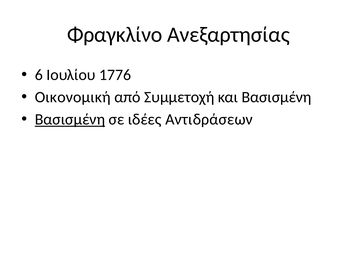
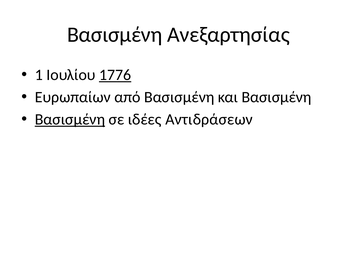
Φραγκλίνο at (115, 35): Φραγκλίνο -> Βασισμένη
6: 6 -> 1
1776 underline: none -> present
Οικονομική: Οικονομική -> Ευρωπαίων
από Συμμετοχή: Συμμετοχή -> Βασισμένη
